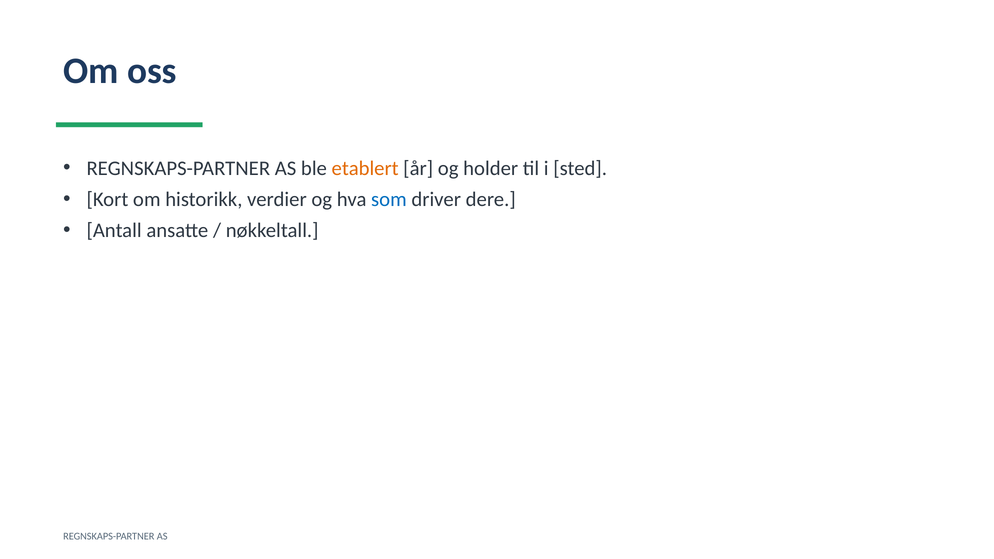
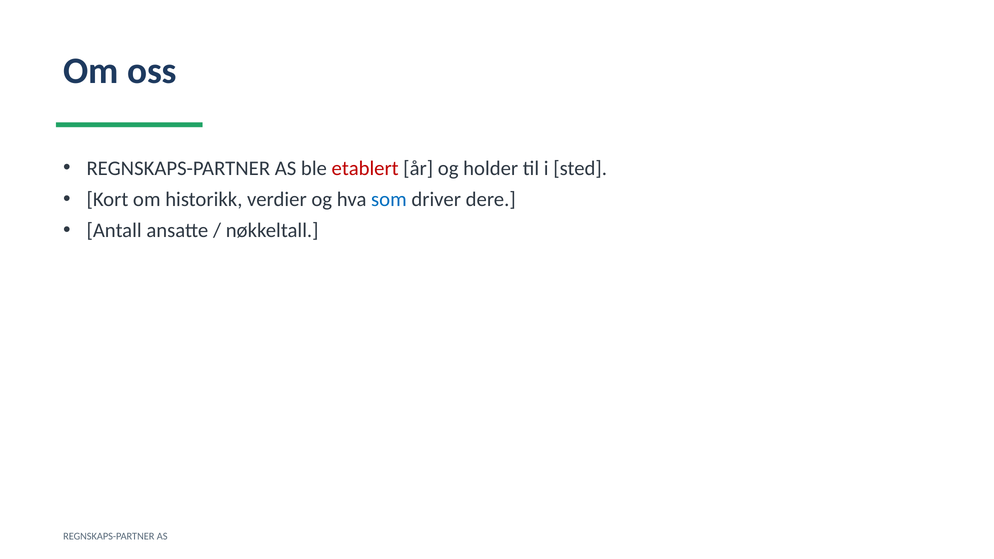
etablert colour: orange -> red
